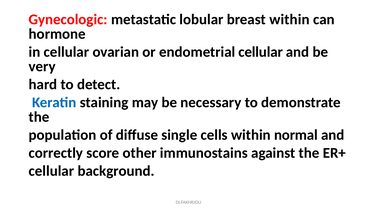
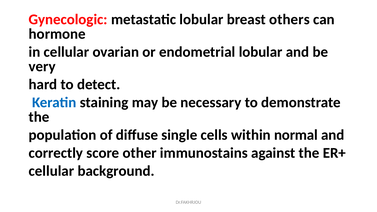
breast within: within -> others
endometrial cellular: cellular -> lobular
